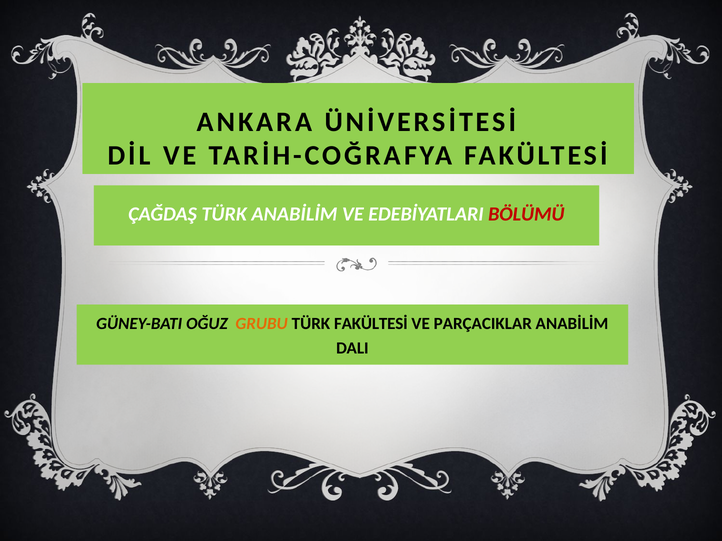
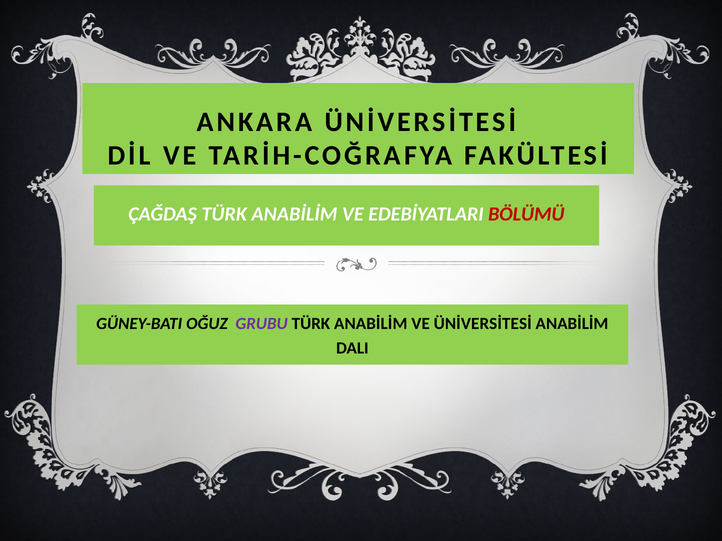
GRUBU colour: orange -> purple
FAKÜLTESİ at (371, 324): FAKÜLTESİ -> ANABİLİM
VE PARÇACIKLAR: PARÇACIKLAR -> ÜNİVERSİTESİ
